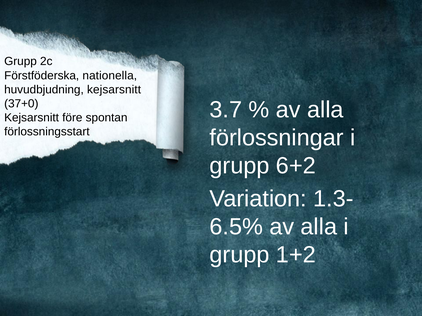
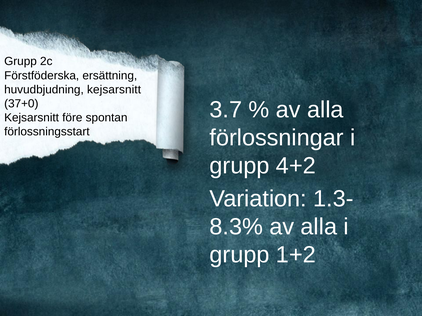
nationella: nationella -> ersättning
6+2: 6+2 -> 4+2
6.5%: 6.5% -> 8.3%
